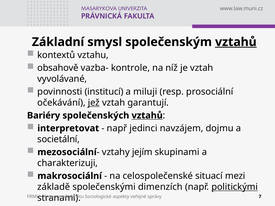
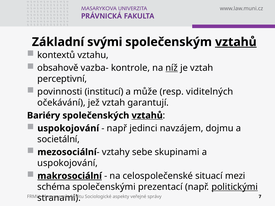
smysl: smysl -> svými
níž underline: none -> present
vyvolávané: vyvolávané -> perceptivní
miluji: miluji -> může
prosociální: prosociální -> viditelných
jež underline: present -> none
interpretovat at (68, 128): interpretovat -> uspokojování
jejím: jejím -> sebe
charakterizuji at (68, 163): charakterizuji -> uspokojování
makrosociální underline: none -> present
základě: základě -> schéma
dimenzích: dimenzích -> prezentací
